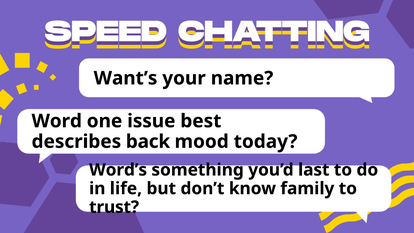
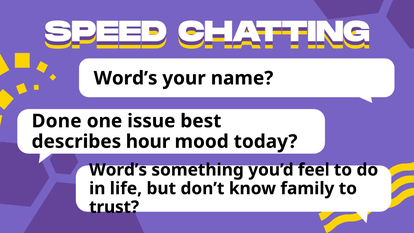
Want’s at (126, 78): Want’s -> Word’s
Word: Word -> Done
back: back -> hour
last: last -> feel
